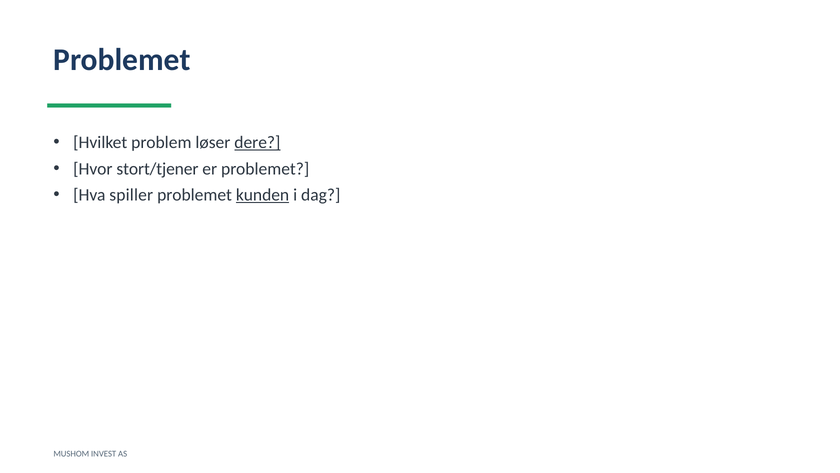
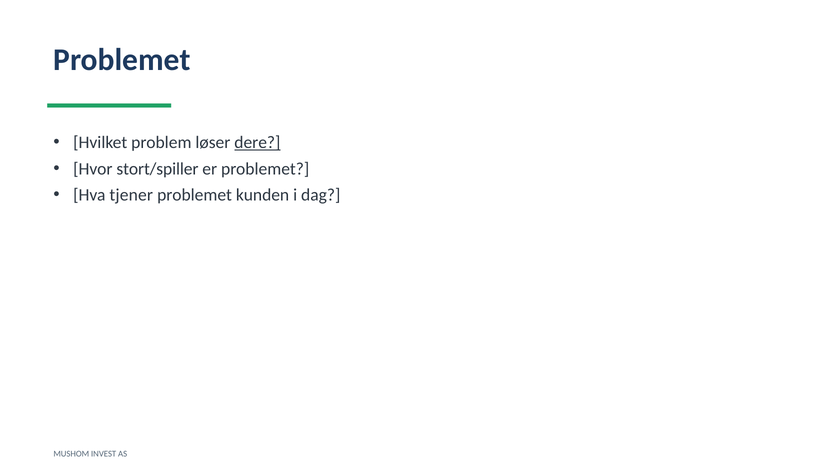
stort/tjener: stort/tjener -> stort/spiller
spiller: spiller -> tjener
kunden underline: present -> none
